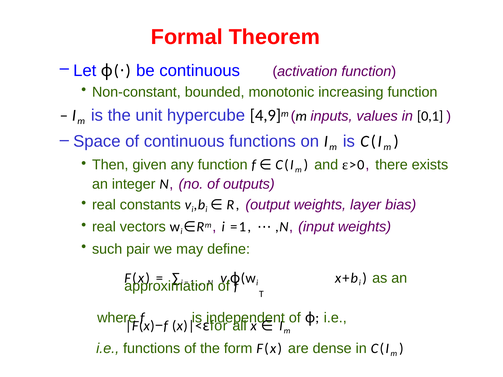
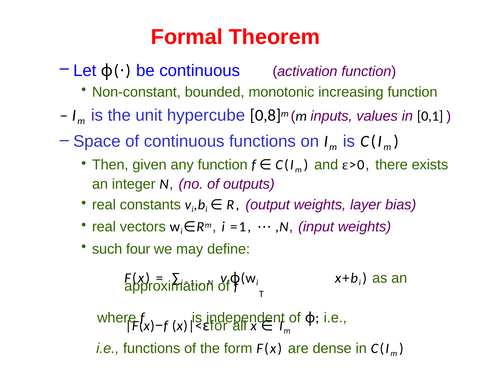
4,9: 4,9 -> 0,8
pair: pair -> four
